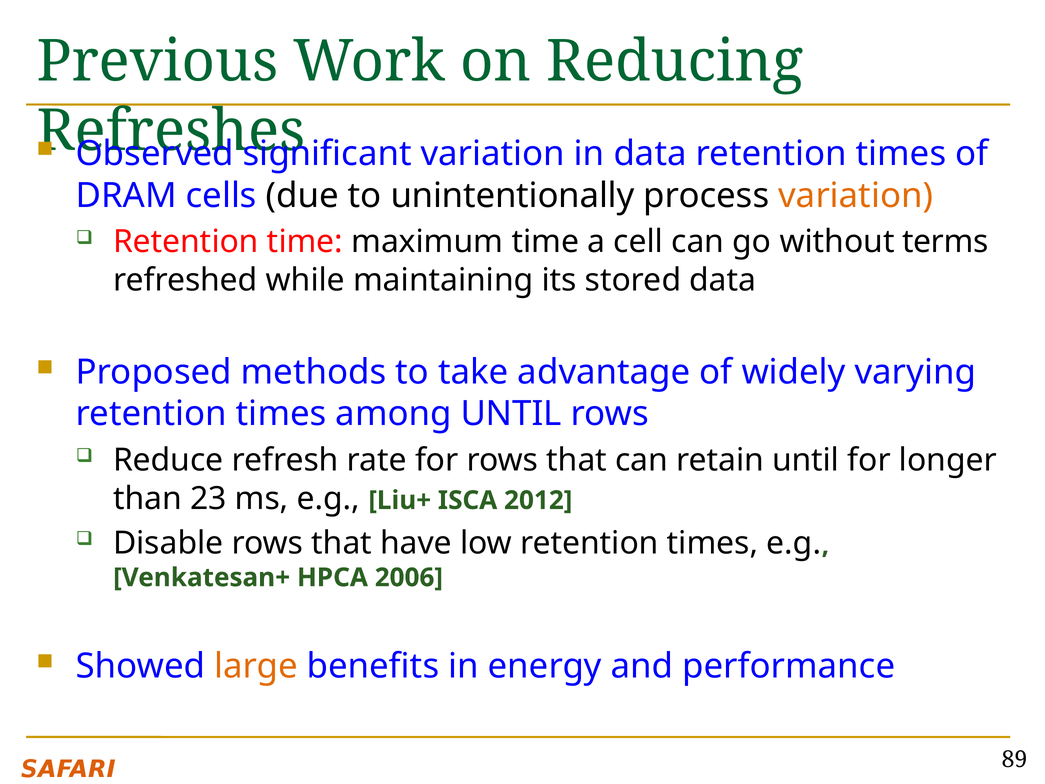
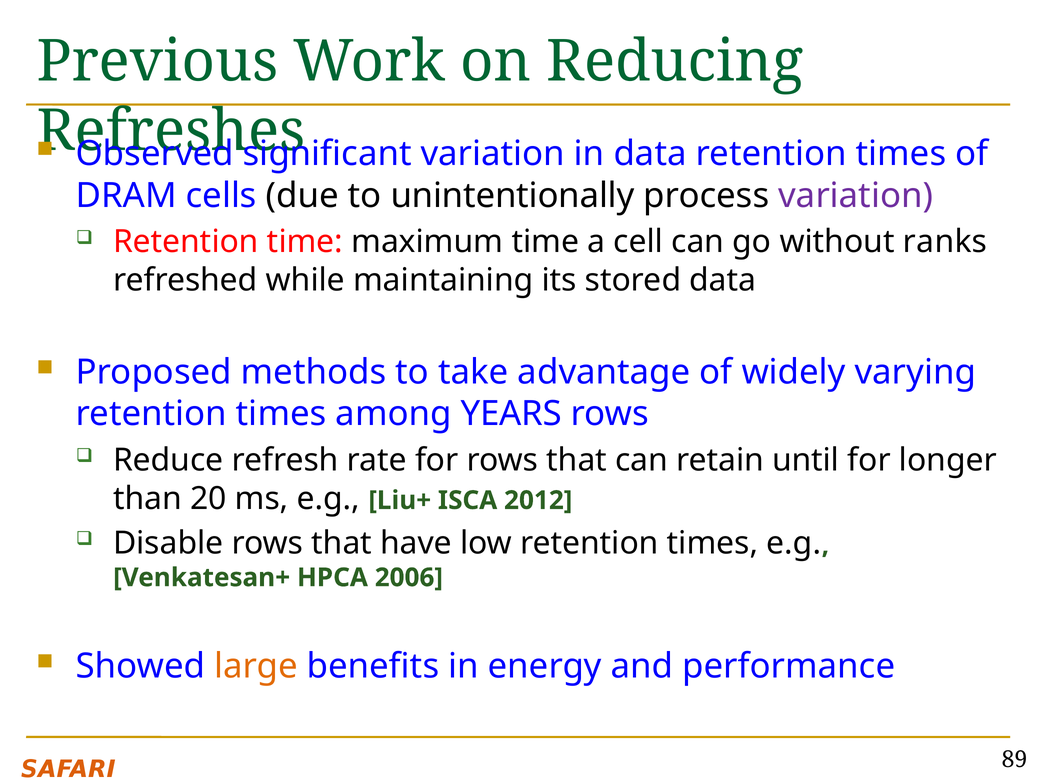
variation at (856, 196) colour: orange -> purple
terms: terms -> ranks
among UNTIL: UNTIL -> YEARS
23: 23 -> 20
